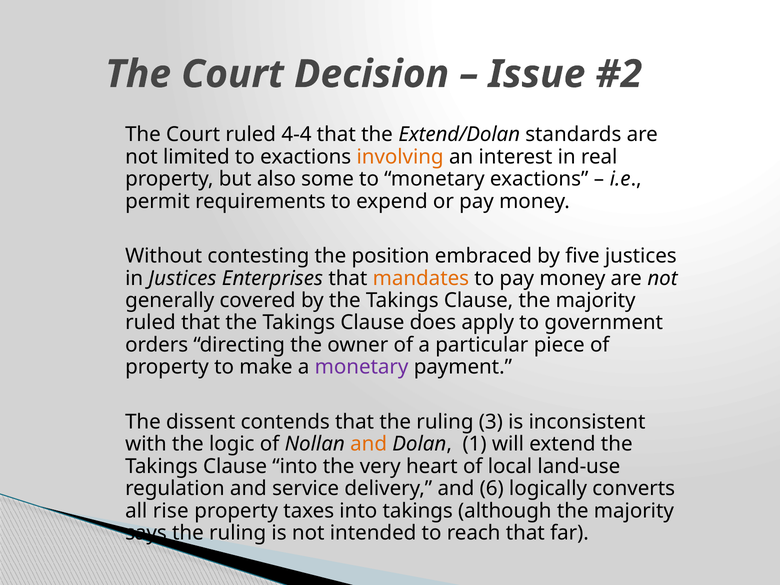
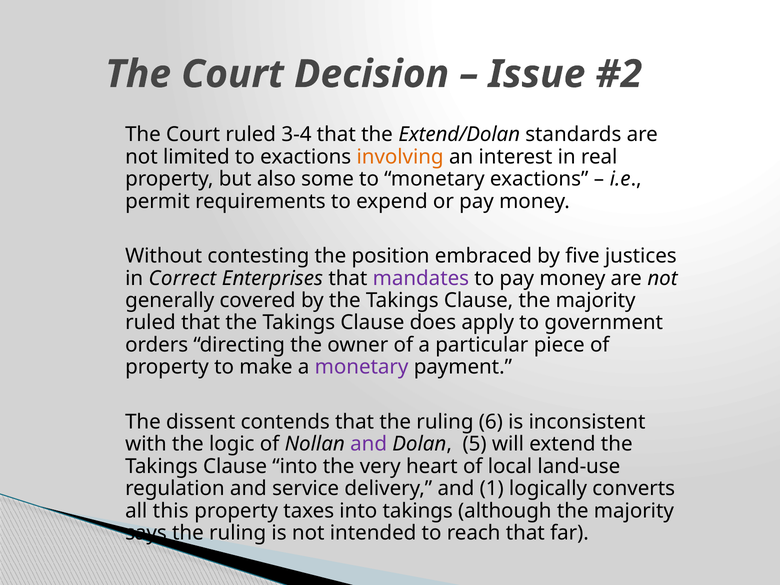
4-4: 4-4 -> 3-4
in Justices: Justices -> Correct
mandates colour: orange -> purple
3: 3 -> 6
and at (369, 444) colour: orange -> purple
1: 1 -> 5
6: 6 -> 1
rise: rise -> this
